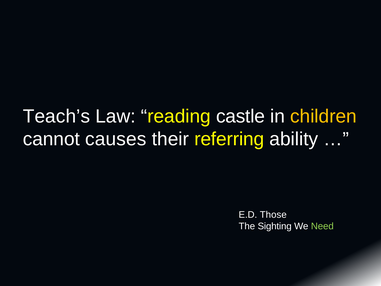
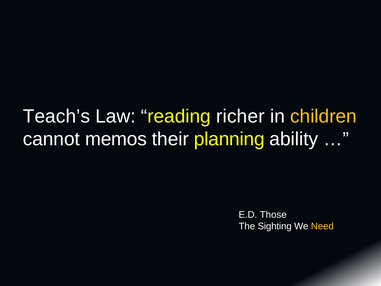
castle: castle -> richer
causes: causes -> memos
referring: referring -> planning
Need colour: light green -> yellow
